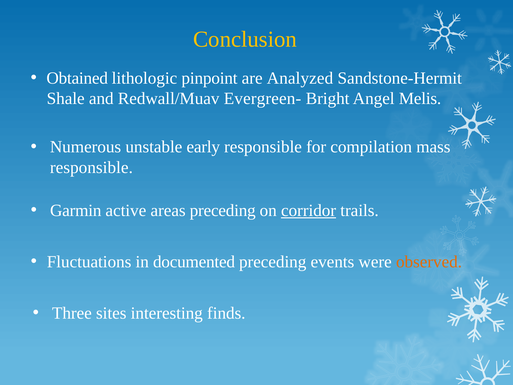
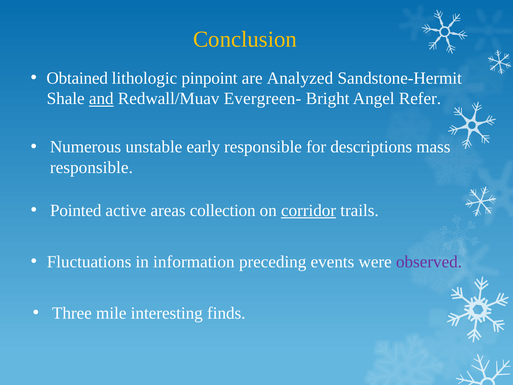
and underline: none -> present
Melis: Melis -> Refer
compilation: compilation -> descriptions
Garmin: Garmin -> Pointed
areas preceding: preceding -> collection
documented: documented -> information
observed colour: orange -> purple
sites: sites -> mile
